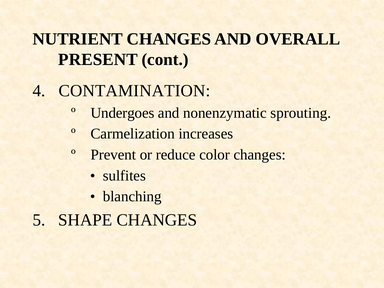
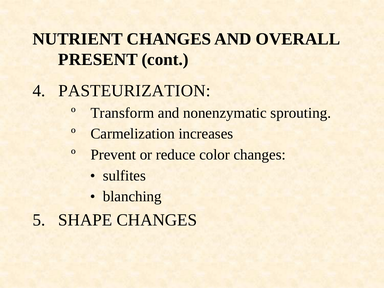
CONTAMINATION: CONTAMINATION -> PASTEURIZATION
Undergoes: Undergoes -> Transform
